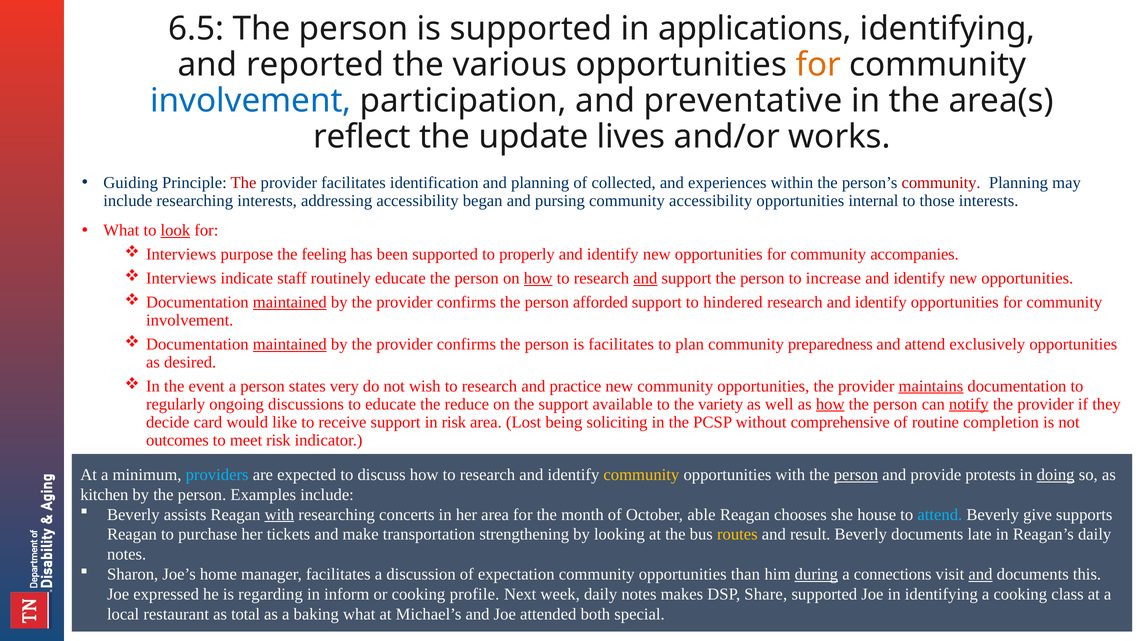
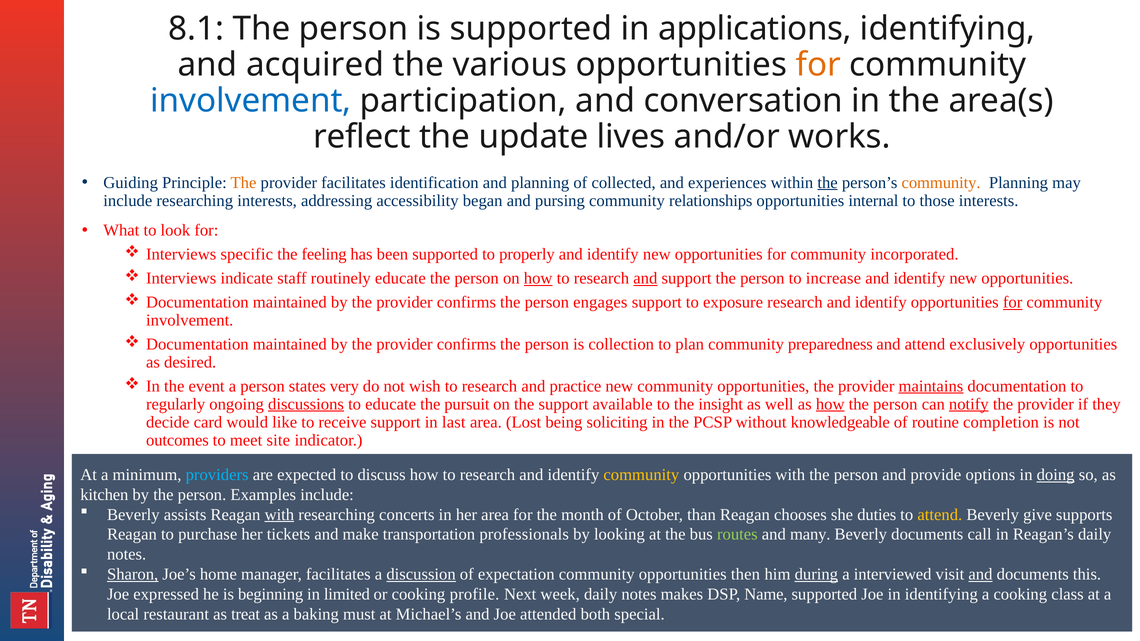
6.5: 6.5 -> 8.1
reported: reported -> acquired
preventative: preventative -> conversation
The at (244, 183) colour: red -> orange
the at (828, 183) underline: none -> present
community at (941, 183) colour: red -> orange
community accessibility: accessibility -> relationships
look underline: present -> none
purpose: purpose -> specific
accompanies: accompanies -> incorporated
maintained at (290, 302) underline: present -> none
afforded: afforded -> engages
hindered: hindered -> exposure
for at (1013, 302) underline: none -> present
maintained at (290, 344) underline: present -> none
is facilitates: facilitates -> collection
discussions underline: none -> present
reduce: reduce -> pursuit
variety: variety -> insight
in risk: risk -> last
comprehensive: comprehensive -> knowledgeable
meet risk: risk -> site
person at (856, 475) underline: present -> none
protests: protests -> options
able: able -> than
house: house -> duties
attend at (940, 515) colour: light blue -> yellow
strengthening: strengthening -> professionals
routes colour: yellow -> light green
result: result -> many
late: late -> call
Sharon underline: none -> present
discussion underline: none -> present
than: than -> then
connections: connections -> interviewed
regarding: regarding -> beginning
inform: inform -> limited
Share: Share -> Name
total: total -> treat
baking what: what -> must
